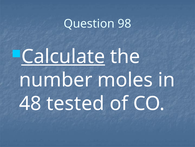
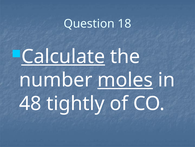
98: 98 -> 18
moles underline: none -> present
tested: tested -> tightly
